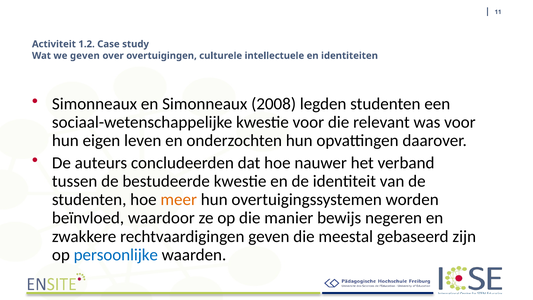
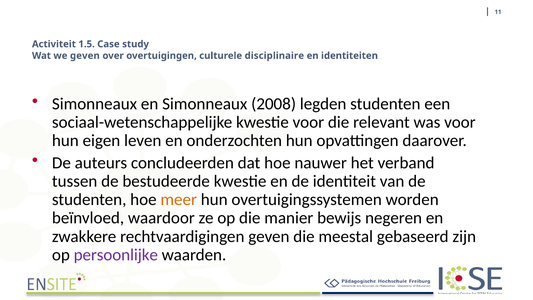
1.2: 1.2 -> 1.5
intellectuele: intellectuele -> disciplinaire
persoonlijke colour: blue -> purple
